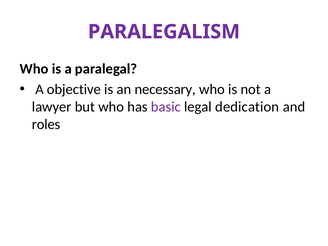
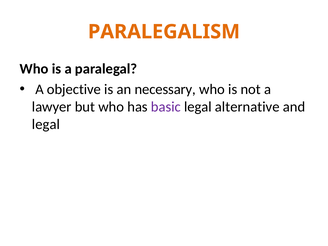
PARALEGALISM colour: purple -> orange
dedication: dedication -> alternative
roles at (46, 124): roles -> legal
